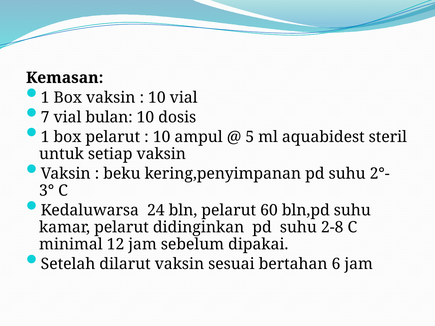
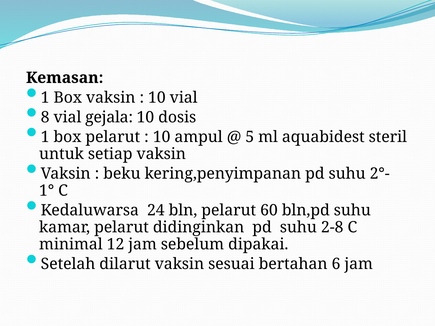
7: 7 -> 8
bulan: bulan -> gejala
3°: 3° -> 1°
